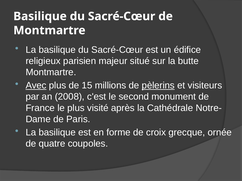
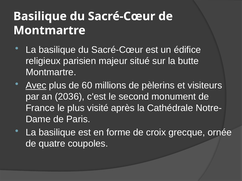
15: 15 -> 60
pèlerins underline: present -> none
2008: 2008 -> 2036
